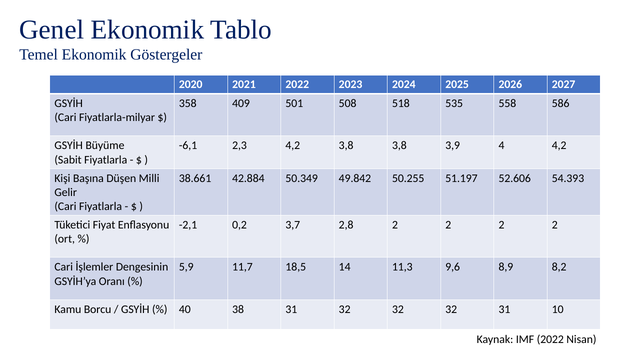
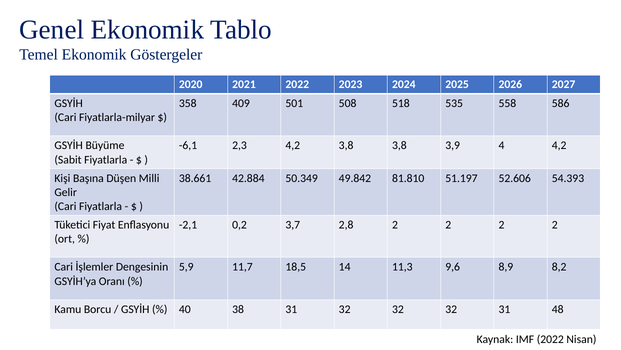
50.255: 50.255 -> 81.810
10: 10 -> 48
